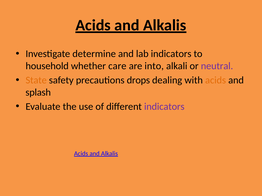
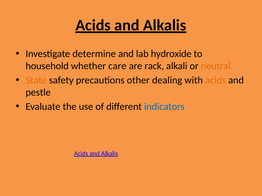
lab indicators: indicators -> hydroxide
into: into -> rack
neutral colour: purple -> orange
drops: drops -> other
splash: splash -> pestle
indicators at (164, 107) colour: purple -> blue
